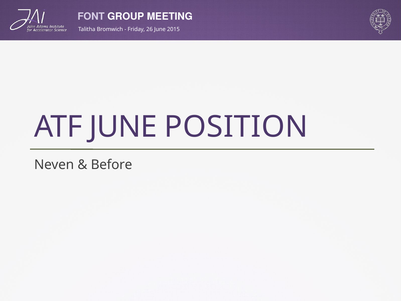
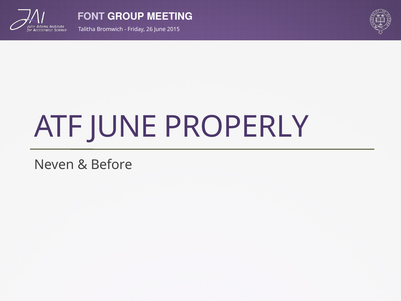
POSITION: POSITION -> PROPERLY
